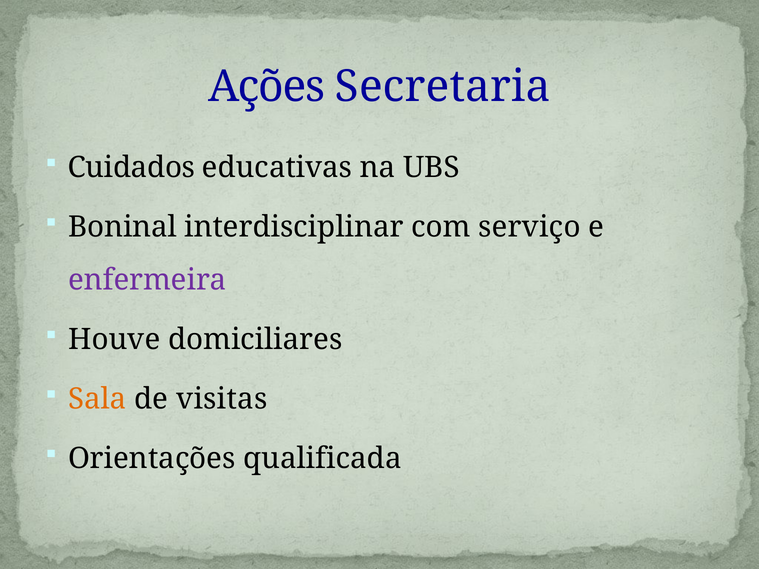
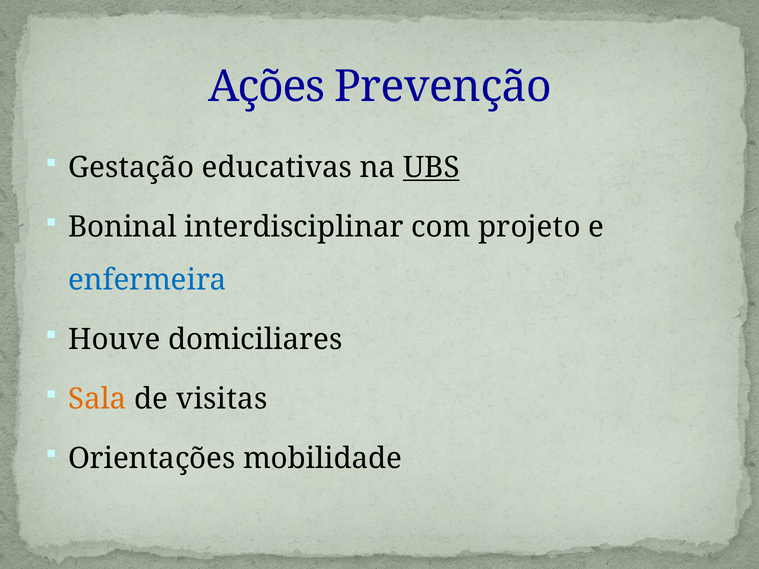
Secretaria: Secretaria -> Prevenção
Cuidados: Cuidados -> Gestação
UBS underline: none -> present
serviço: serviço -> projeto
enfermeira colour: purple -> blue
qualificada: qualificada -> mobilidade
